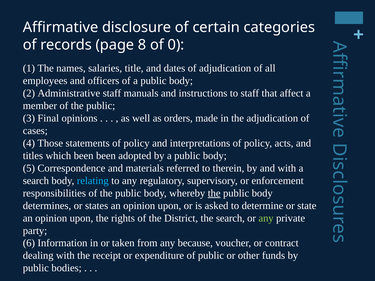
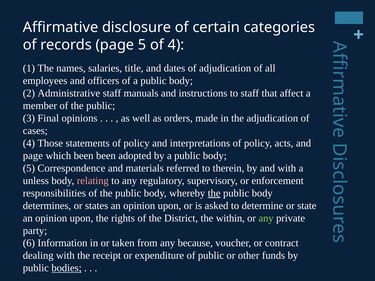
page 8: 8 -> 5
of 0: 0 -> 4
titles at (33, 156): titles -> page
search at (36, 181): search -> unless
relating colour: light blue -> pink
the search: search -> within
bodies underline: none -> present
